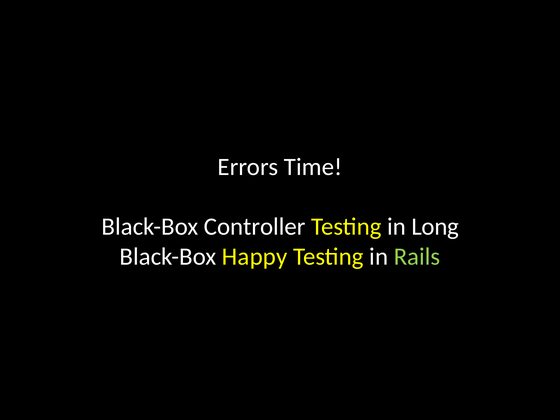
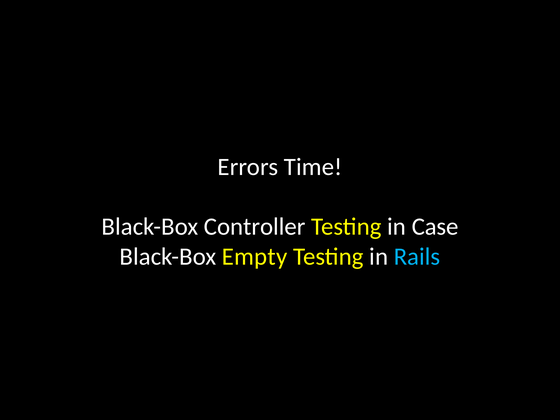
Long: Long -> Case
Happy: Happy -> Empty
Rails colour: light green -> light blue
